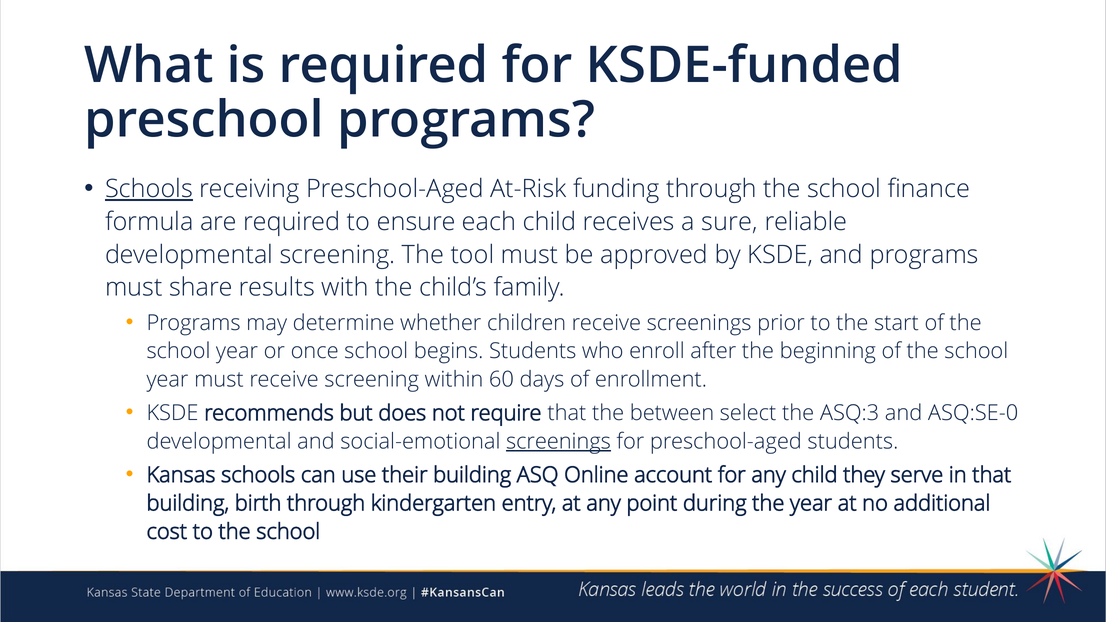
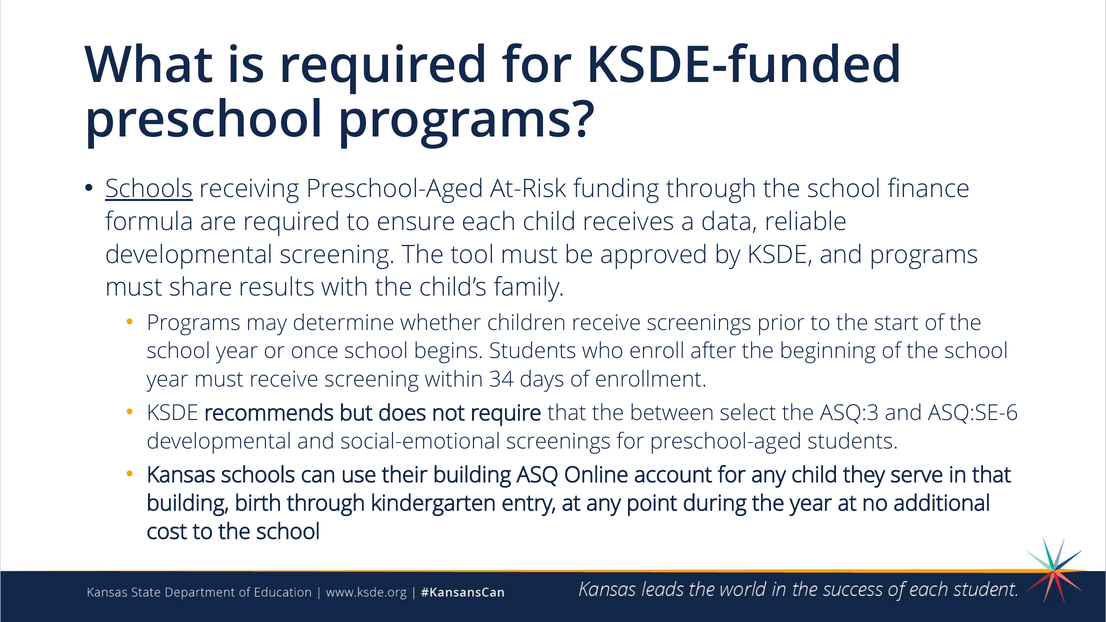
sure: sure -> data
60: 60 -> 34
ASQ:SE-0: ASQ:SE-0 -> ASQ:SE-6
screenings at (558, 441) underline: present -> none
